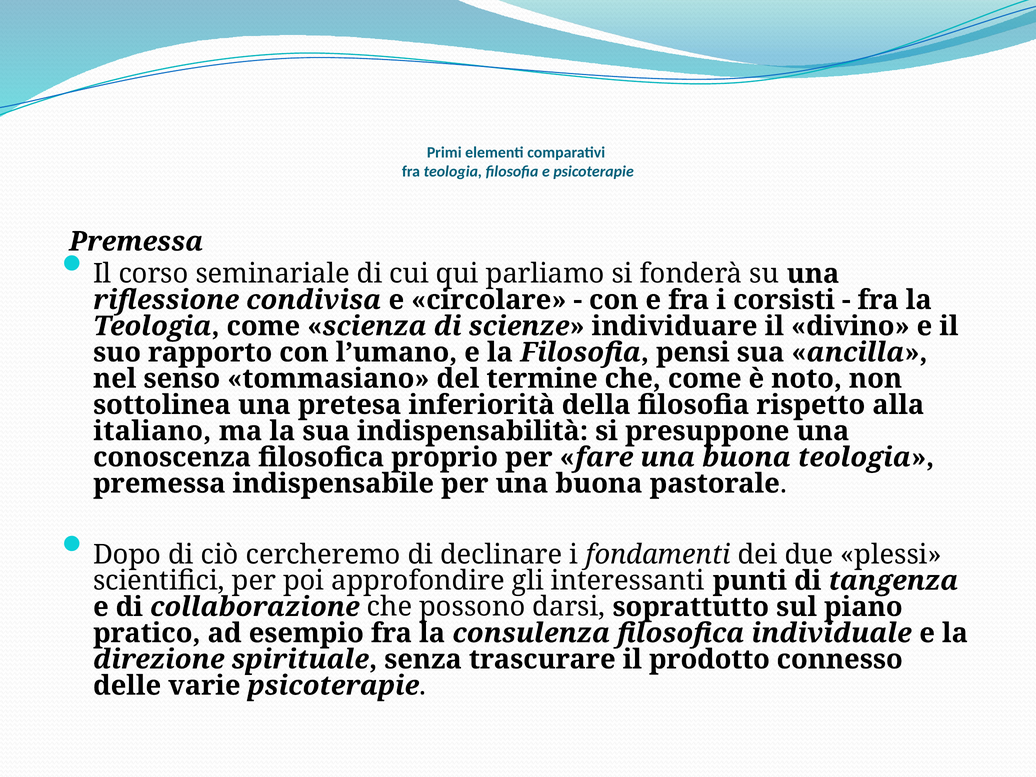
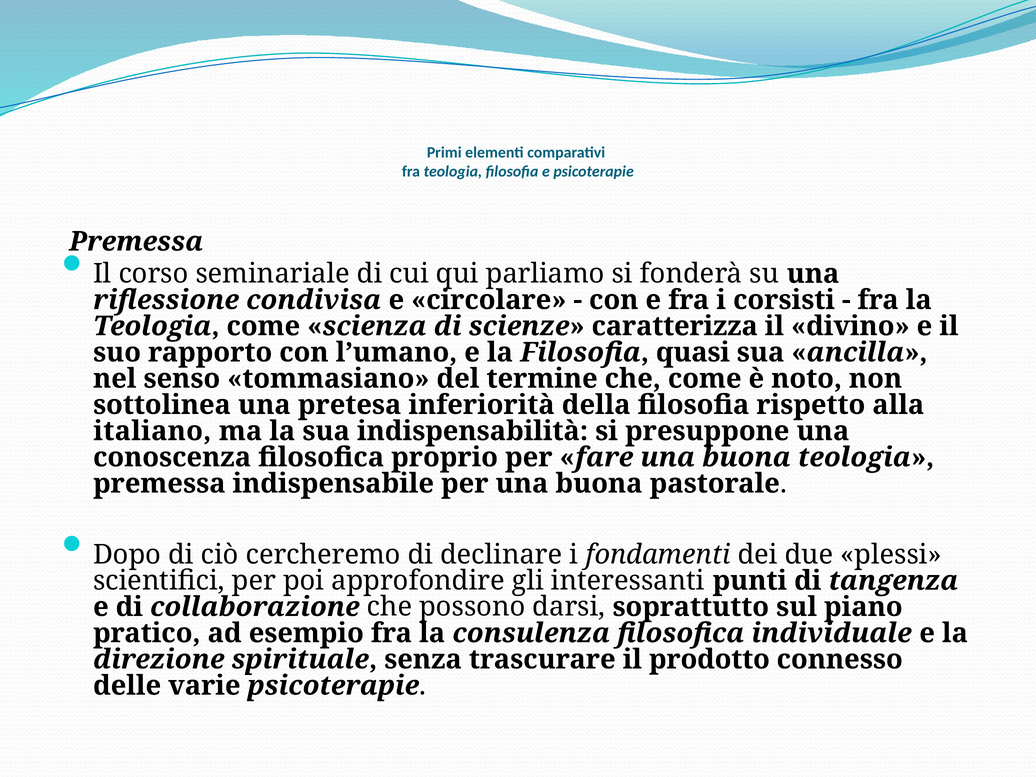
individuare: individuare -> caratterizza
pensi: pensi -> quasi
